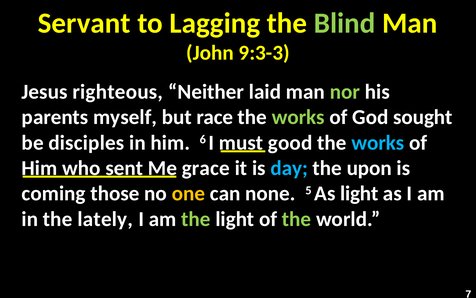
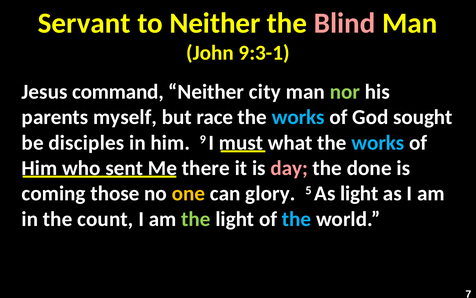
to Lagging: Lagging -> Neither
Blind colour: light green -> pink
9:3-3: 9:3-3 -> 9:3-1
righteous: righteous -> command
laid: laid -> city
works at (298, 117) colour: light green -> light blue
6: 6 -> 9
good: good -> what
grace: grace -> there
day colour: light blue -> pink
upon: upon -> done
none: none -> glory
lately: lately -> count
the at (297, 219) colour: light green -> light blue
